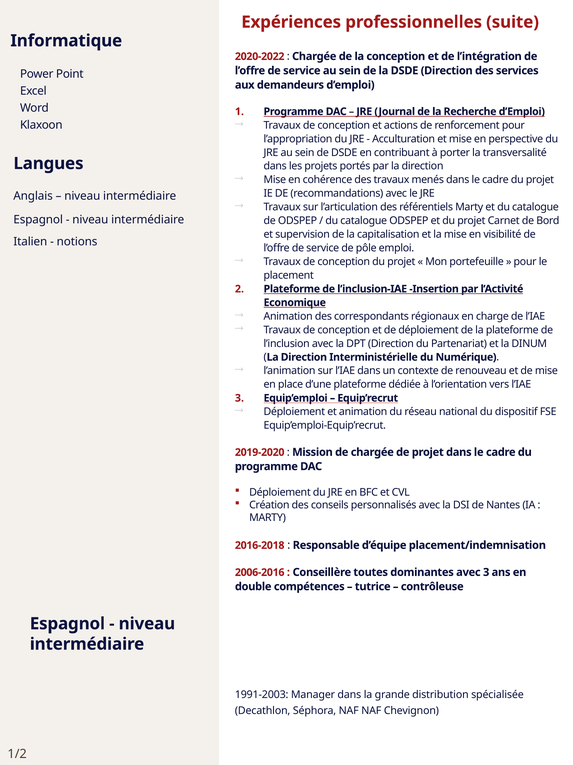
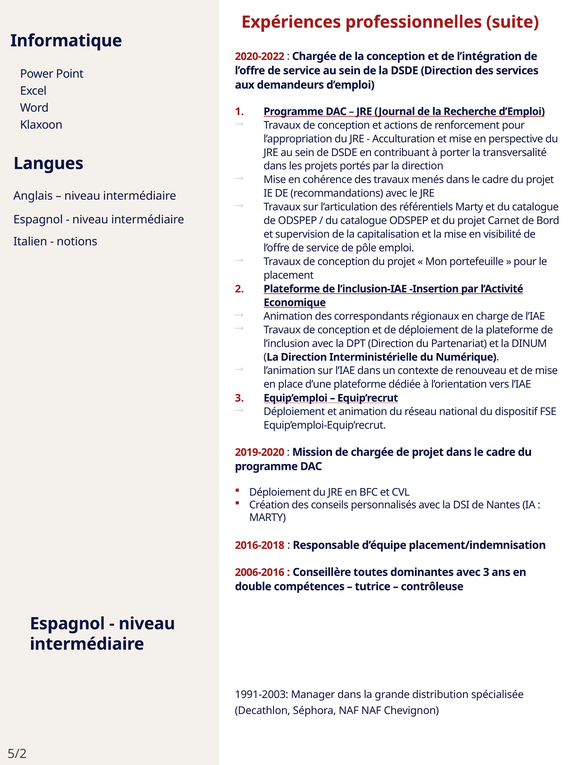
1/2: 1/2 -> 5/2
